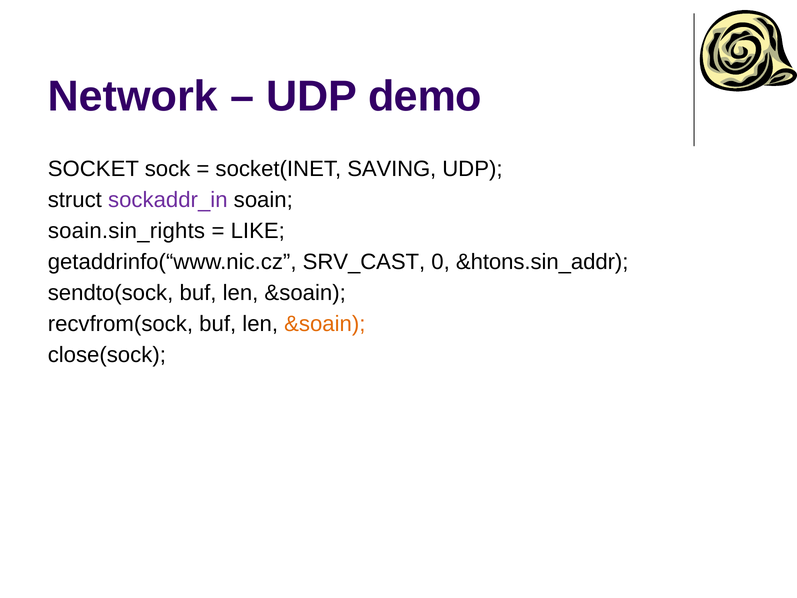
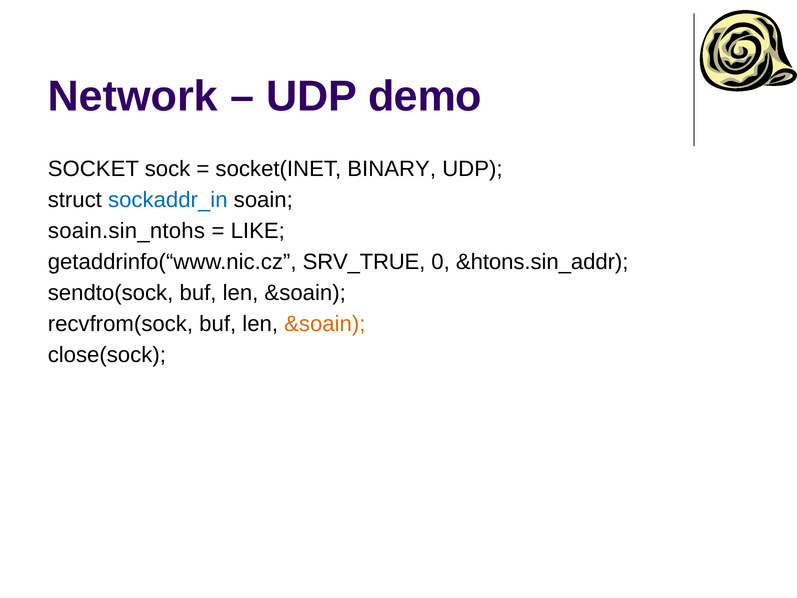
SAVING: SAVING -> BINARY
sockaddr_in colour: purple -> blue
soain.sin_rights: soain.sin_rights -> soain.sin_ntohs
SRV_CAST: SRV_CAST -> SRV_TRUE
